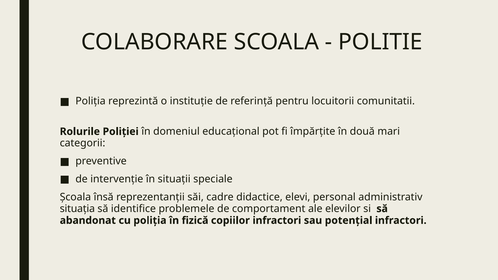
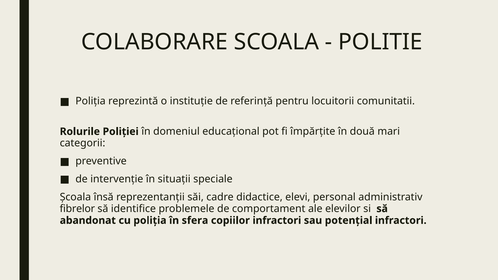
situația: situația -> fibrelor
fizică: fizică -> sfera
